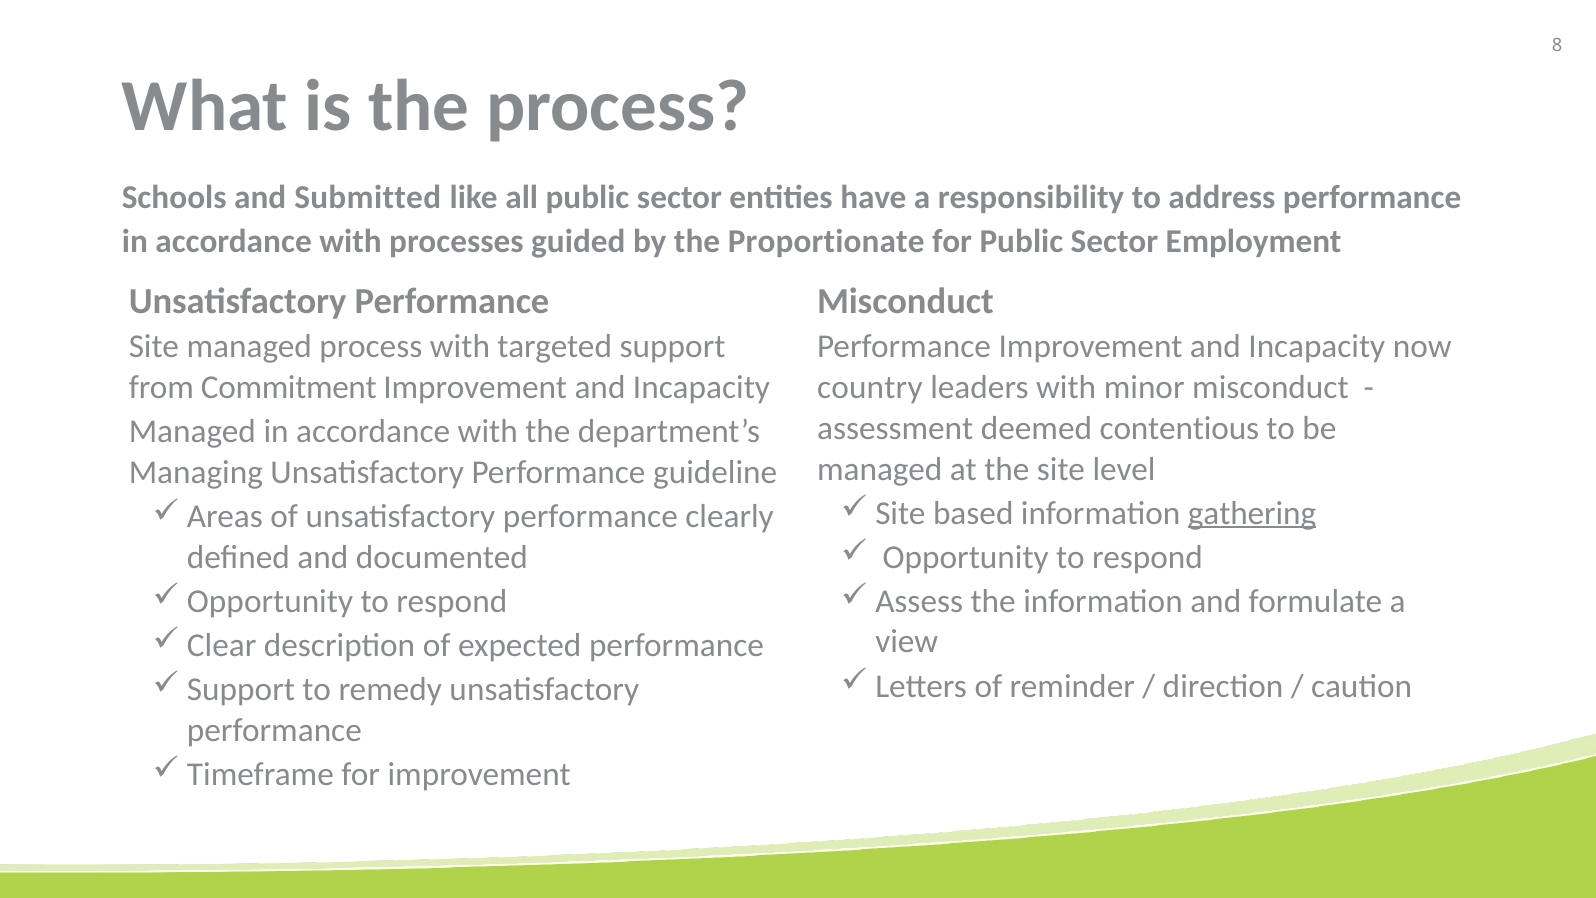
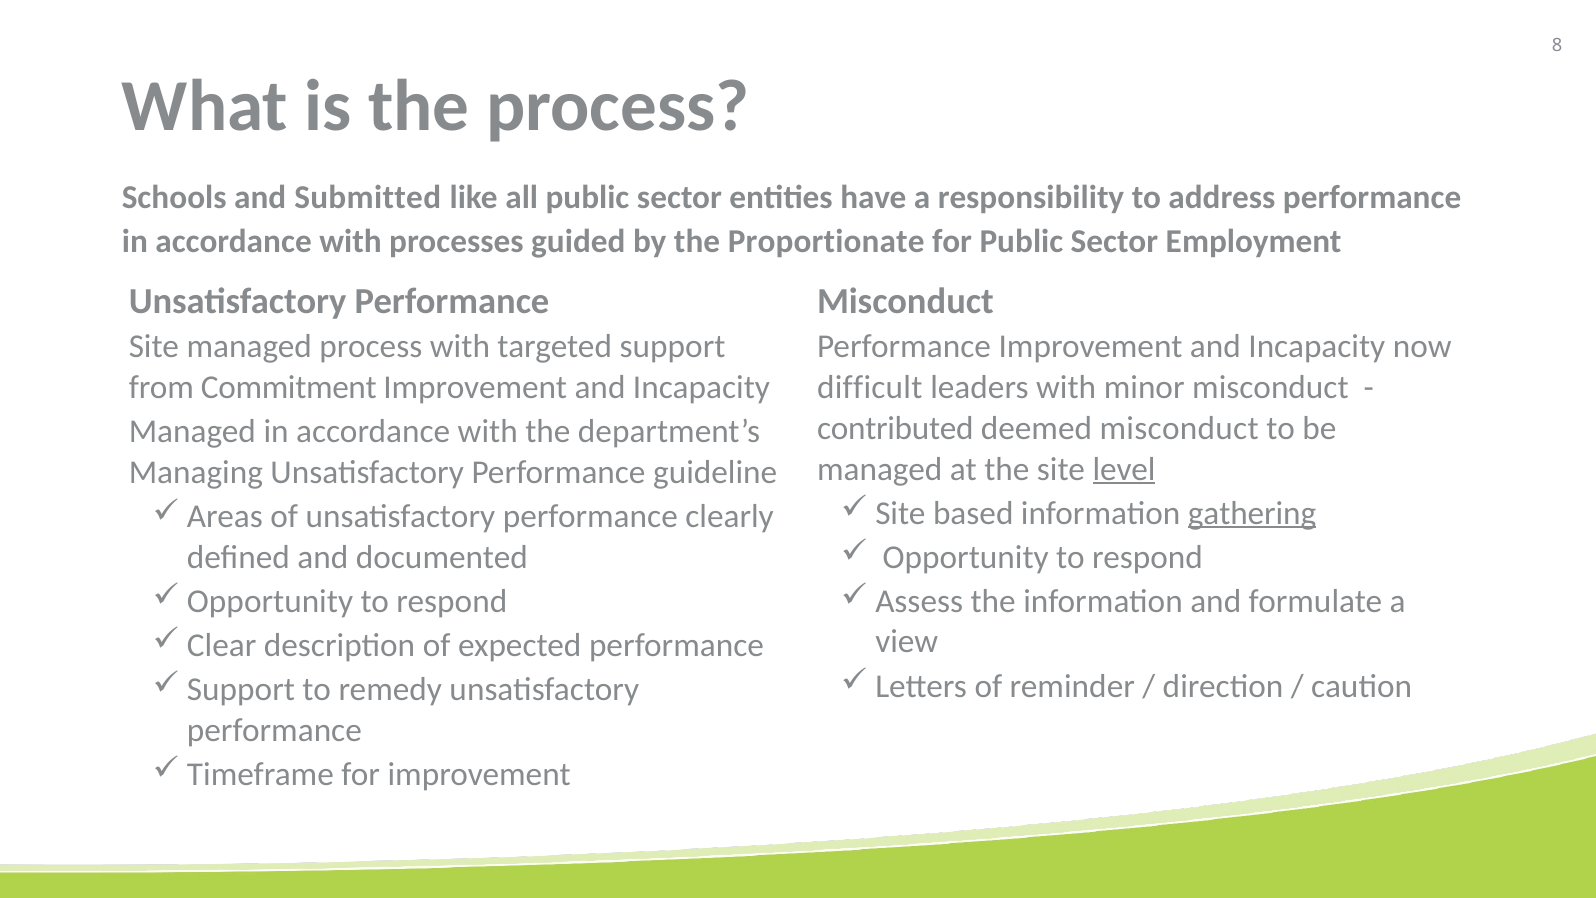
country: country -> difficult
assessment: assessment -> contributed
deemed contentious: contentious -> misconduct
level underline: none -> present
